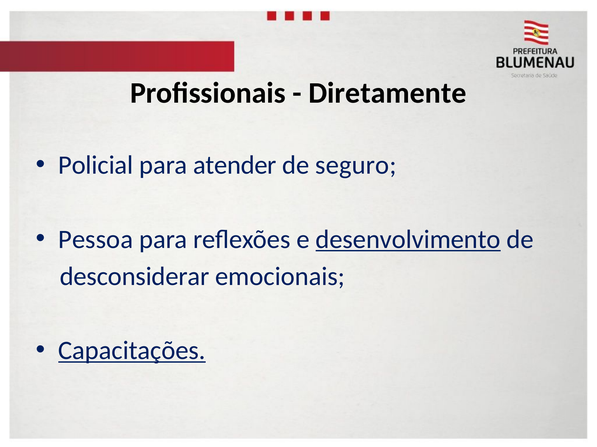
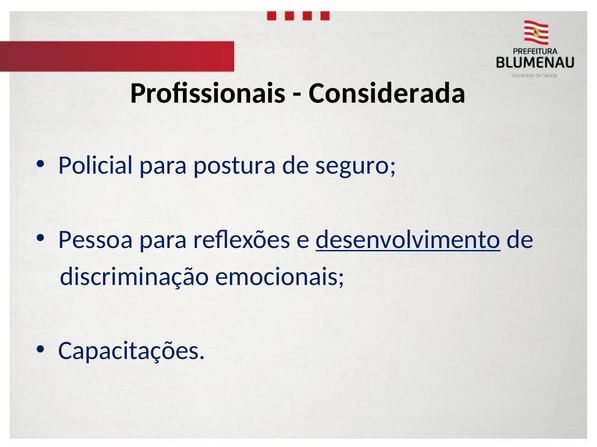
Diretamente: Diretamente -> Considerada
atender: atender -> postura
desconsiderar: desconsiderar -> discriminação
Capacitações underline: present -> none
